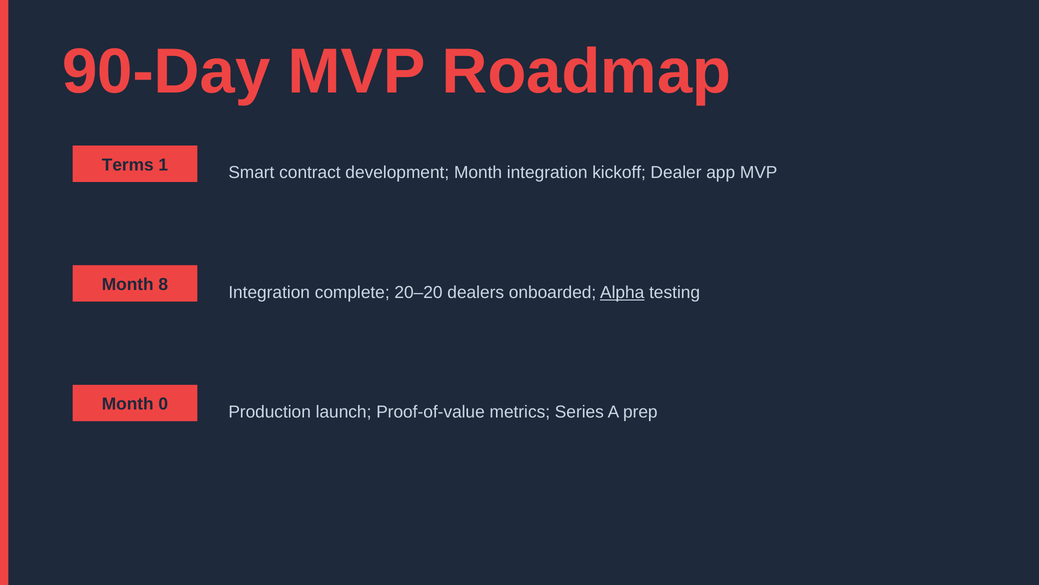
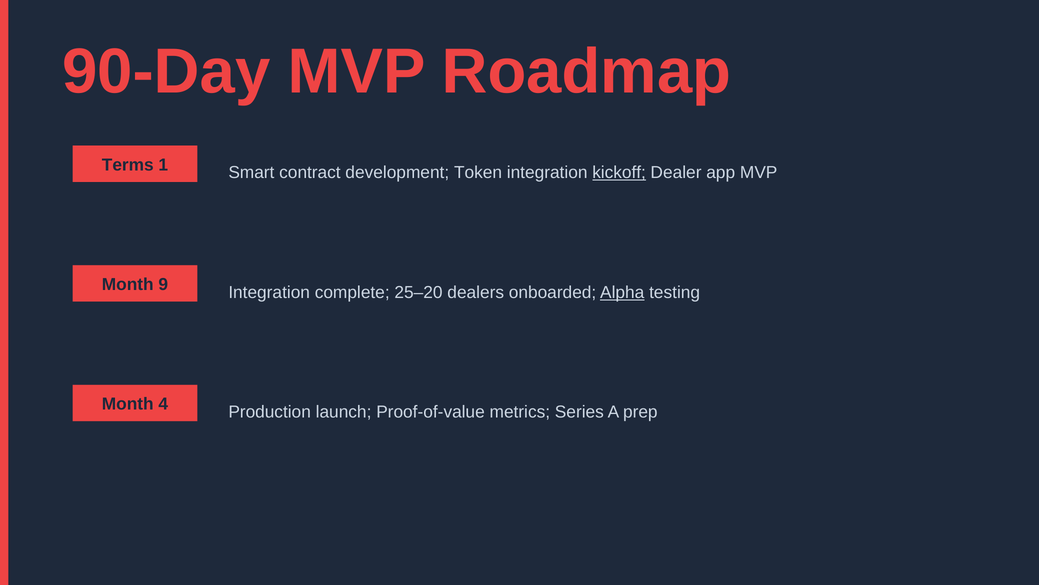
development Month: Month -> Token
kickoff underline: none -> present
8: 8 -> 9
20–20: 20–20 -> 25–20
0: 0 -> 4
